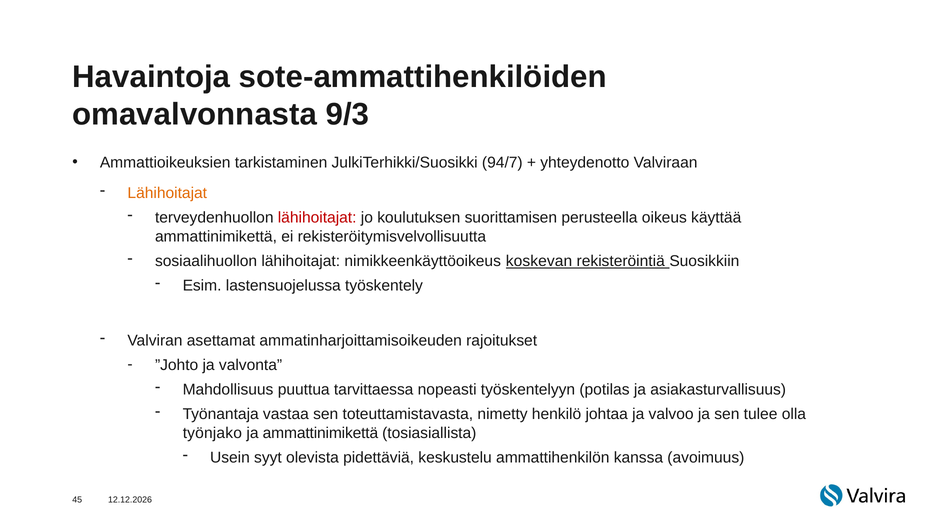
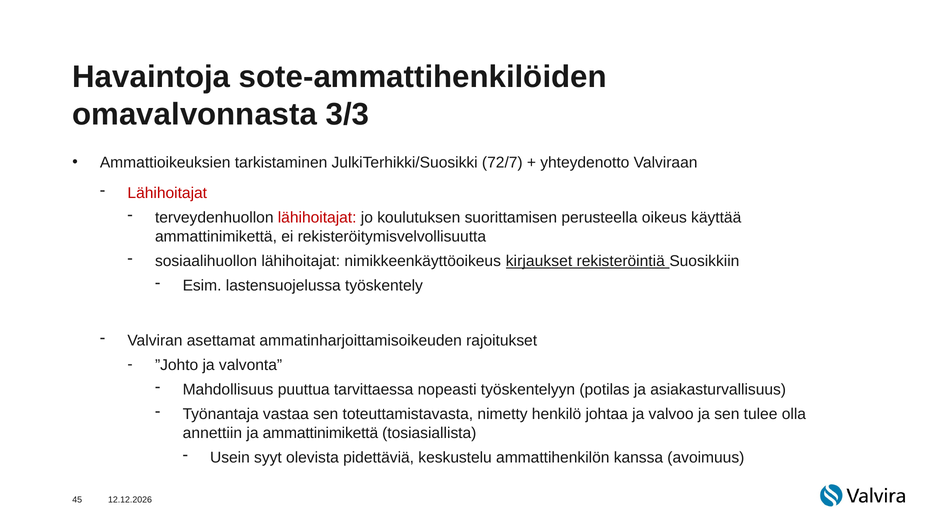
9/3: 9/3 -> 3/3
94/7: 94/7 -> 72/7
Lähihoitajat at (167, 193) colour: orange -> red
koskevan: koskevan -> kirjaukset
työnjako: työnjako -> annettiin
